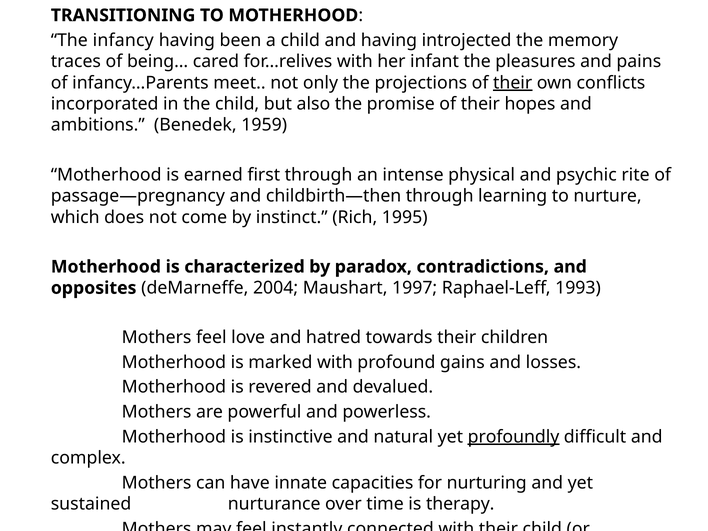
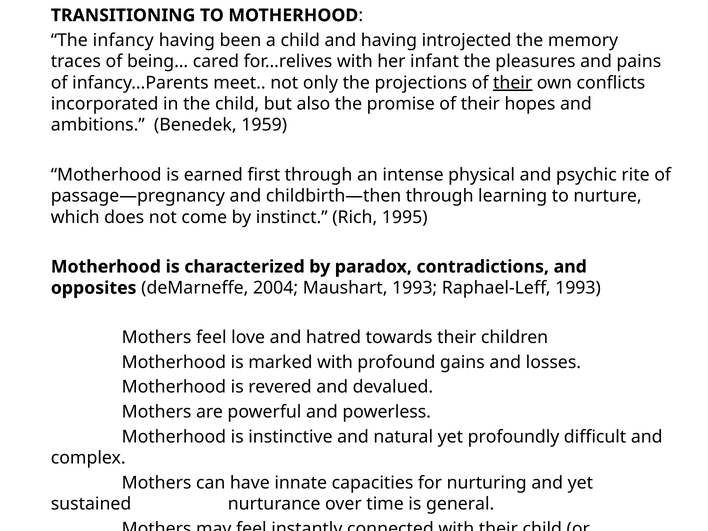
Maushart 1997: 1997 -> 1993
profoundly underline: present -> none
therapy: therapy -> general
